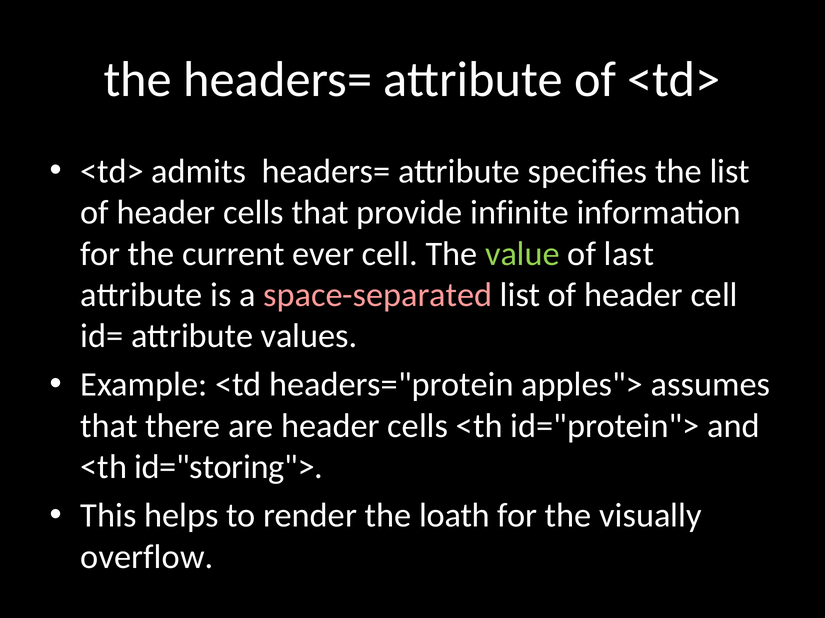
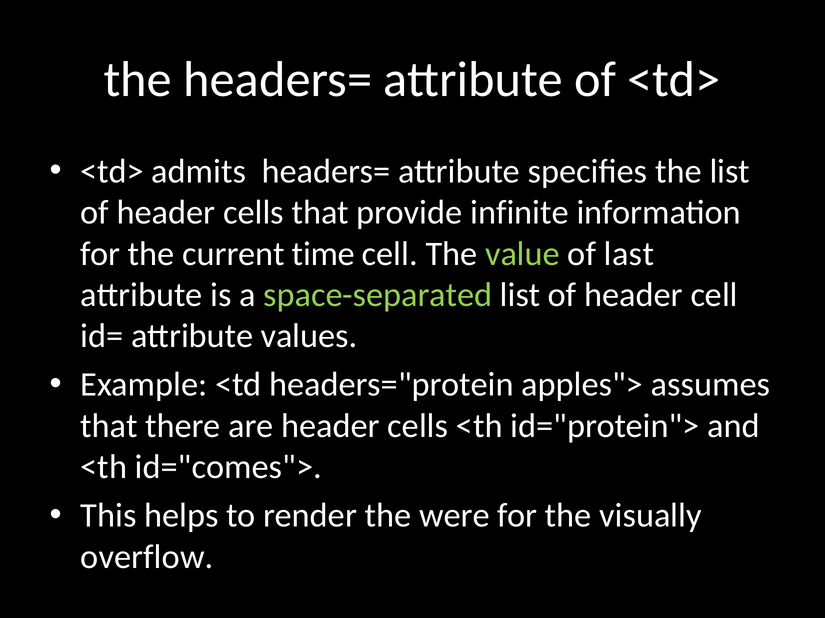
ever: ever -> time
space-separated colour: pink -> light green
id="storing">: id="storing"> -> id="comes">
loath: loath -> were
